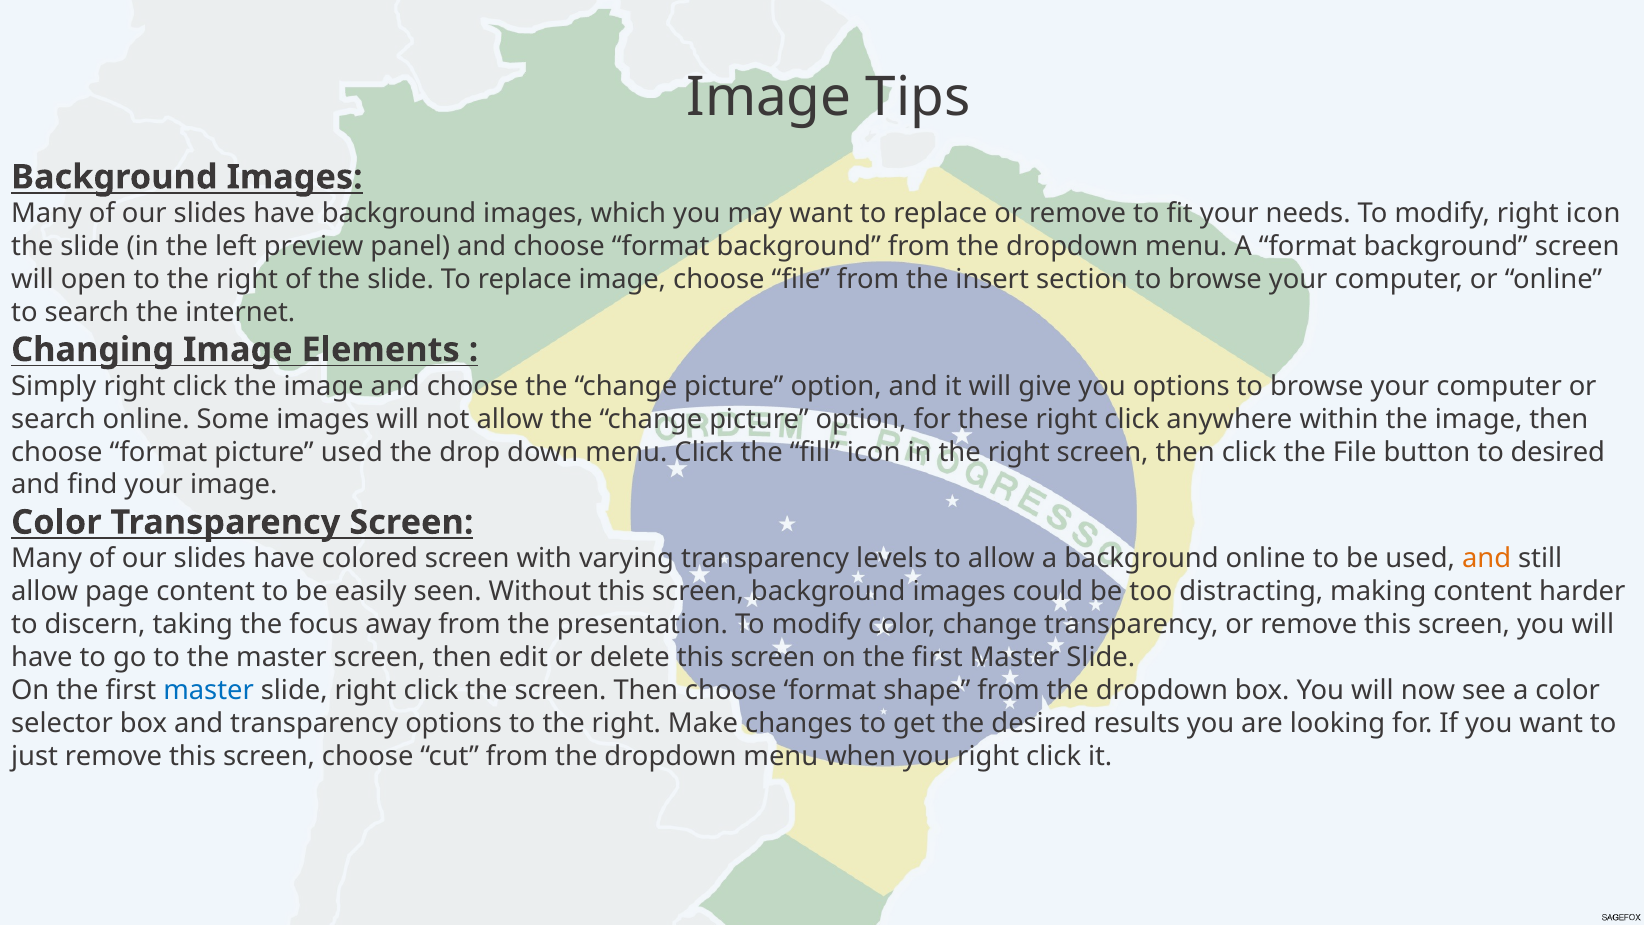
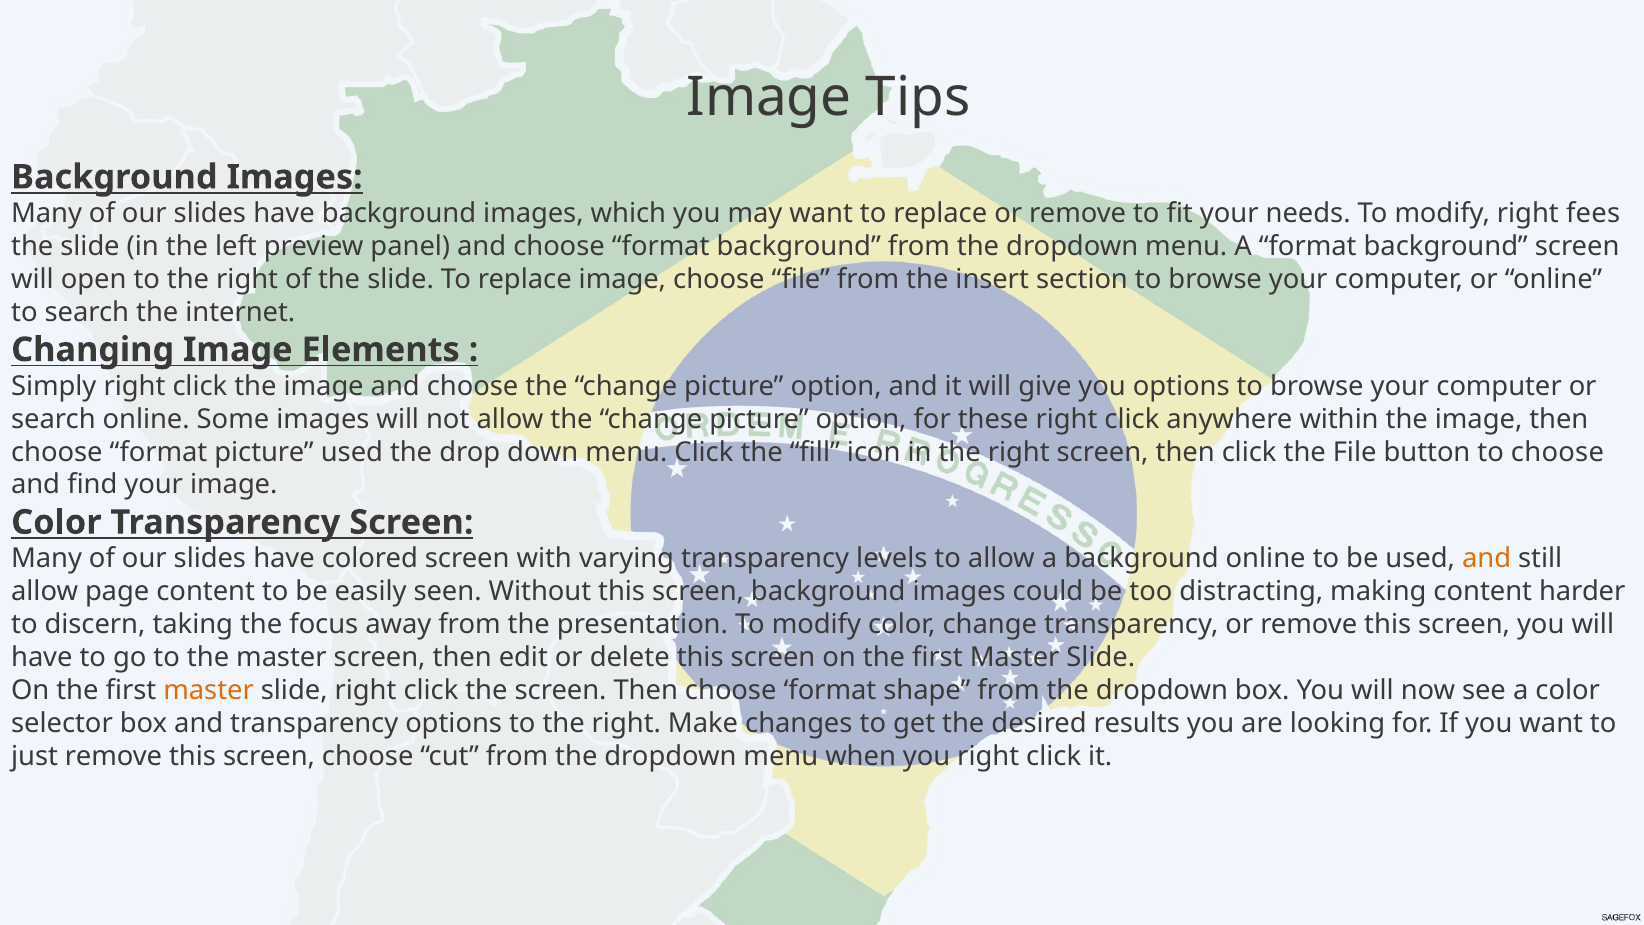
right icon: icon -> fees
to desired: desired -> choose
master at (209, 690) colour: blue -> orange
